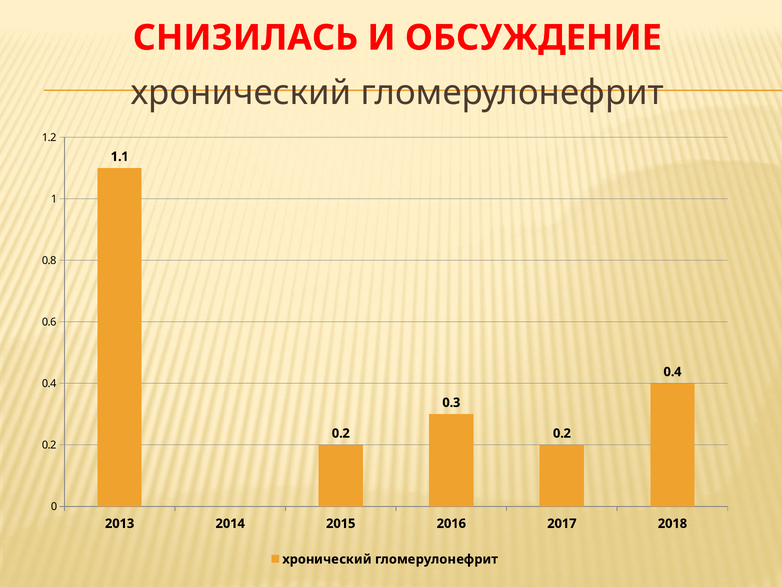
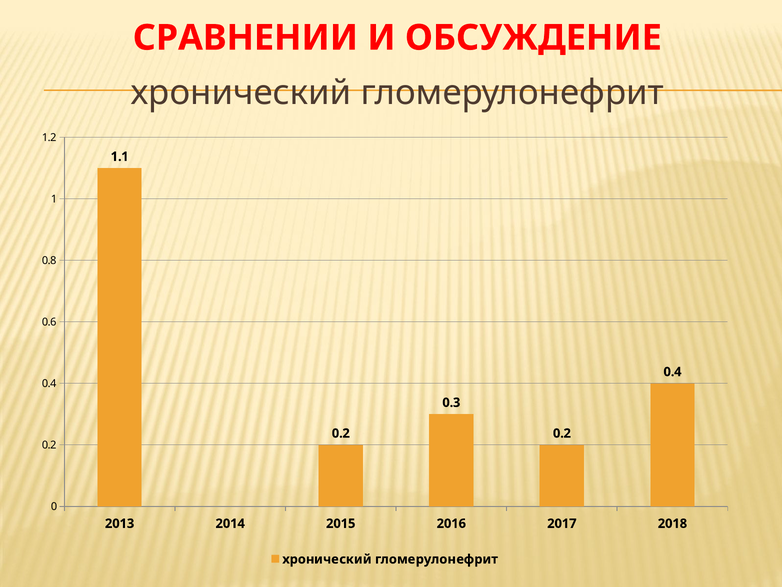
СНИЗИЛАСЬ: СНИЗИЛАСЬ -> СРАВНЕНИИ
